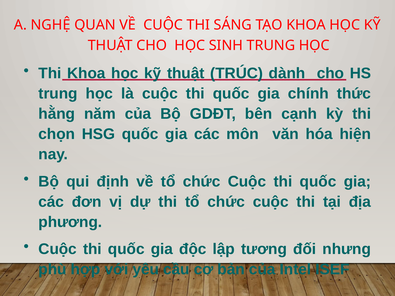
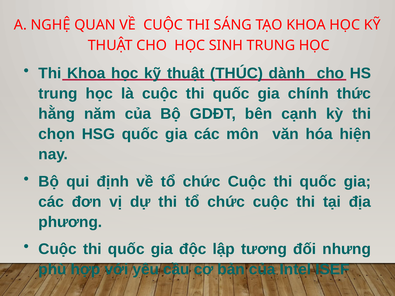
TRÚC: TRÚC -> THÚC
